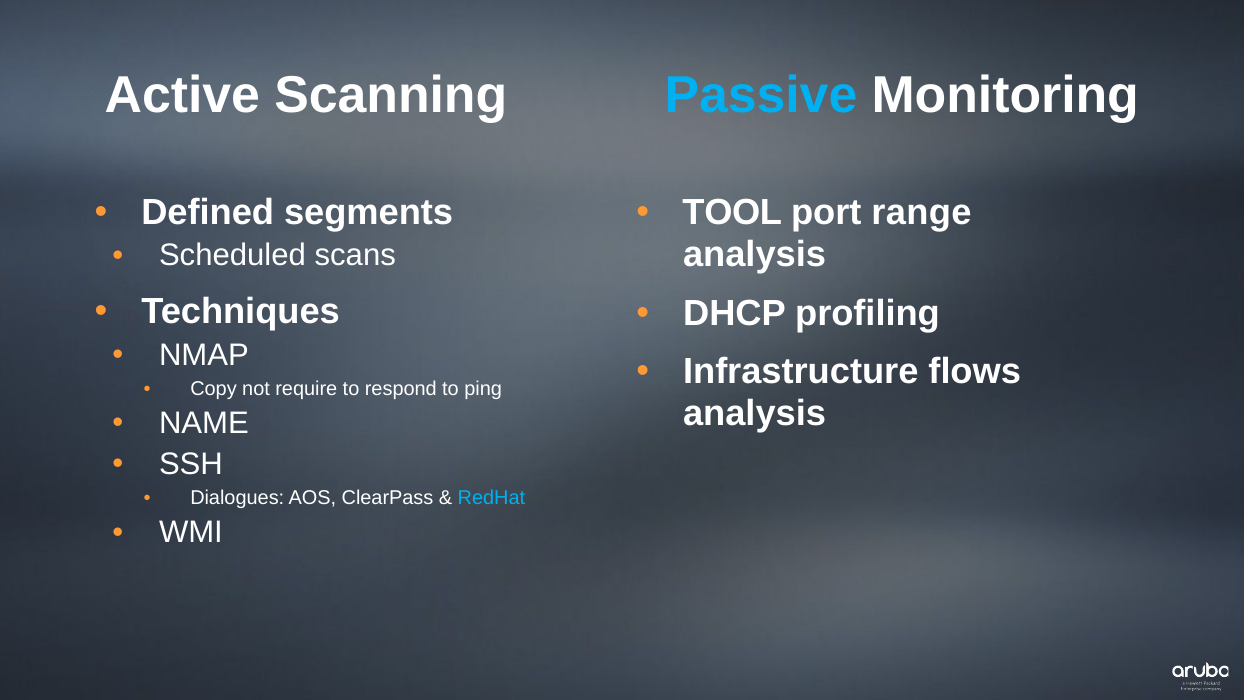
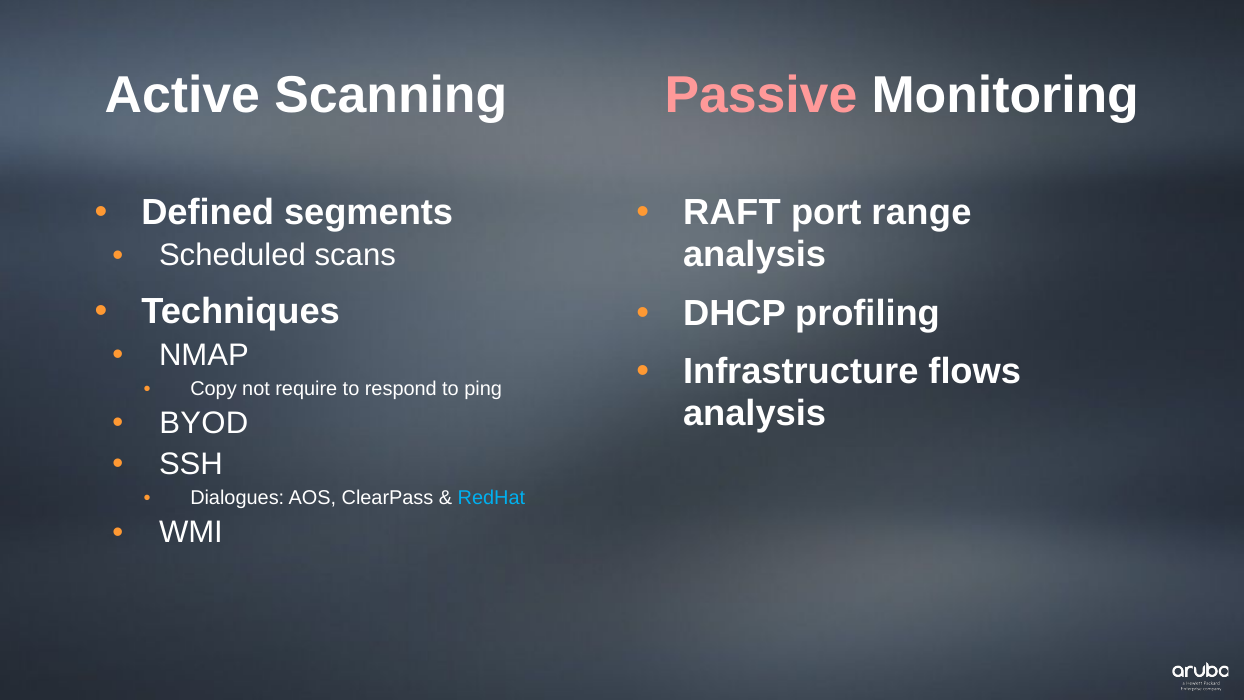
Passive colour: light blue -> pink
TOOL: TOOL -> RAFT
NAME: NAME -> BYOD
